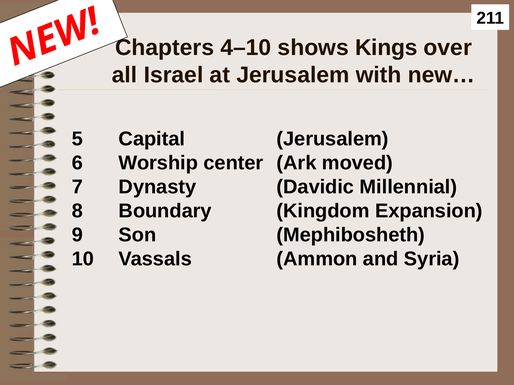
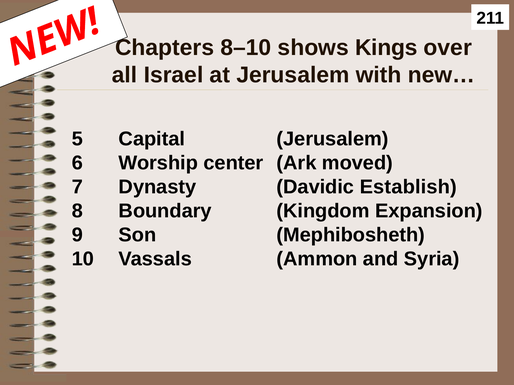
4–10: 4–10 -> 8–10
Millennial: Millennial -> Establish
